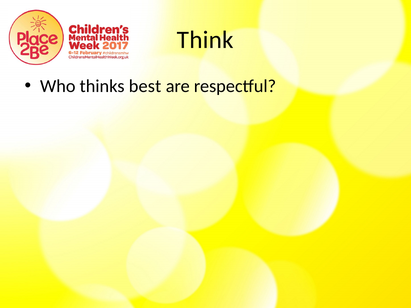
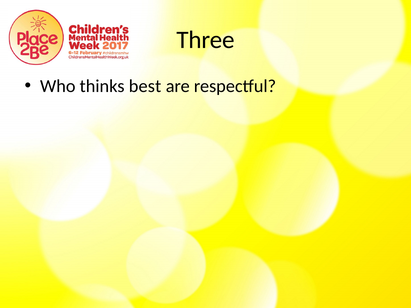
Think: Think -> Three
